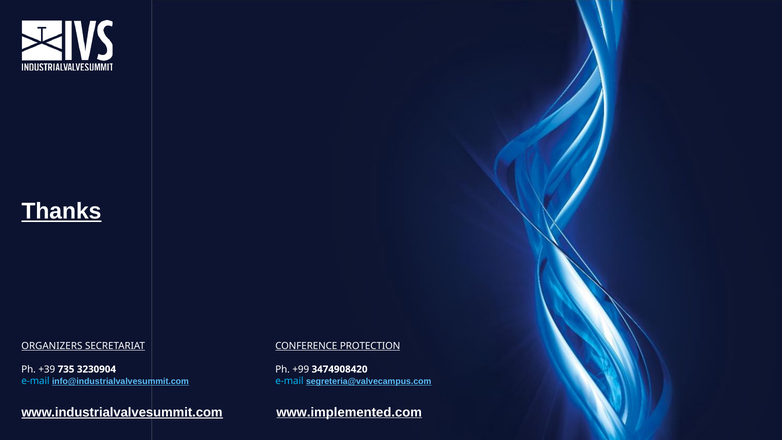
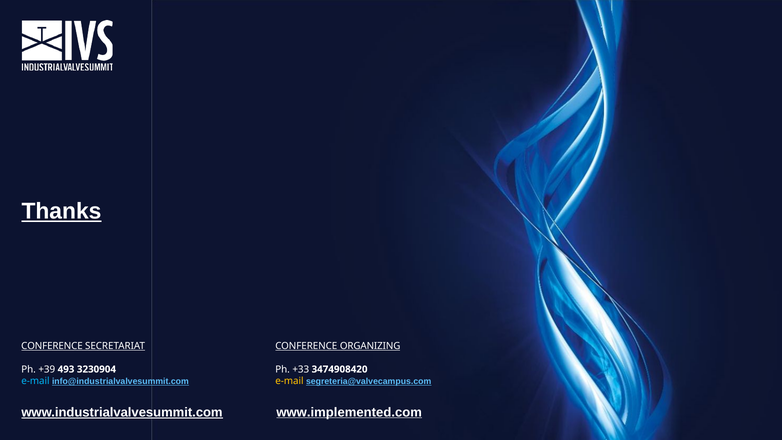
ORGANIZERS at (52, 346): ORGANIZERS -> CONFERENCE
PROTECTION: PROTECTION -> ORGANIZING
735: 735 -> 493
+99: +99 -> +33
e-mail at (289, 381) colour: light blue -> yellow
